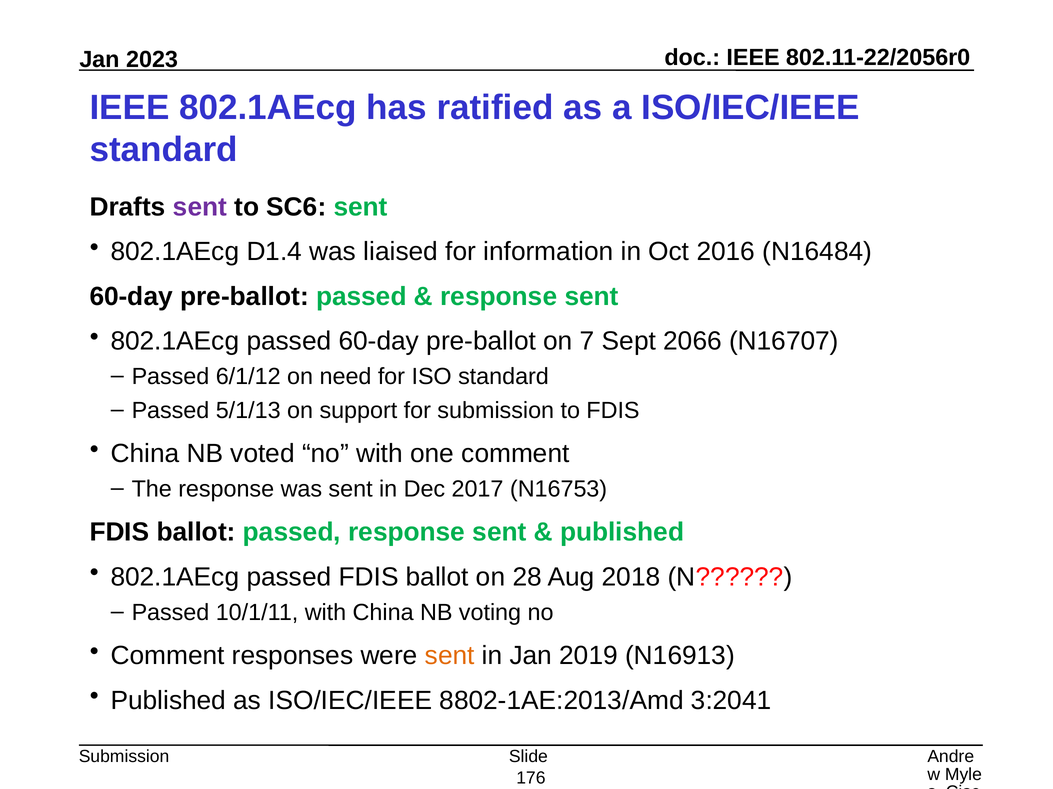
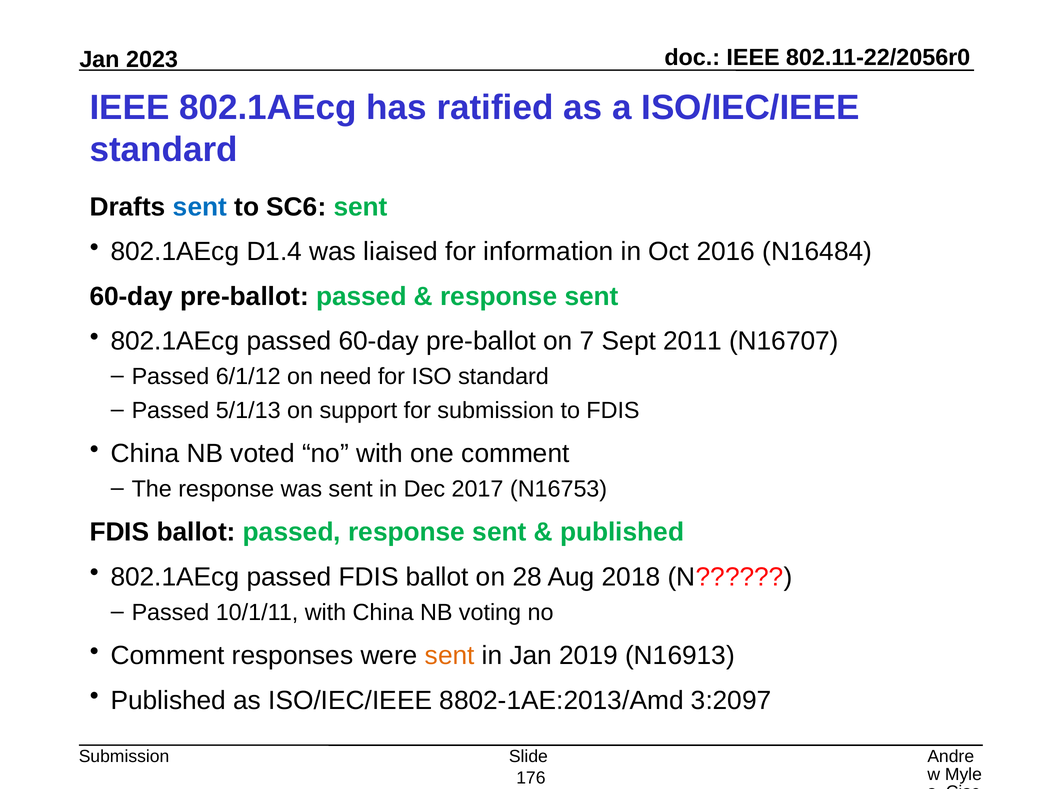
sent at (200, 207) colour: purple -> blue
2066: 2066 -> 2011
3:2041: 3:2041 -> 3:2097
